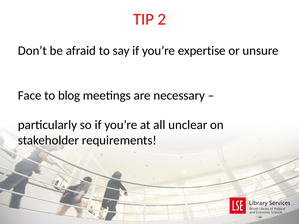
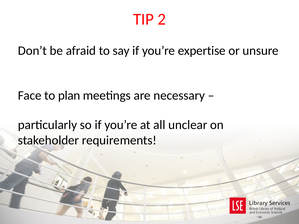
blog: blog -> plan
